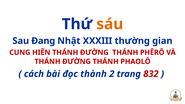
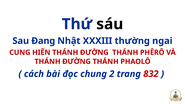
sáu colour: orange -> black
gian: gian -> ngai
thành: thành -> chung
